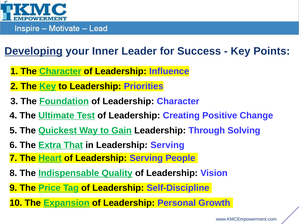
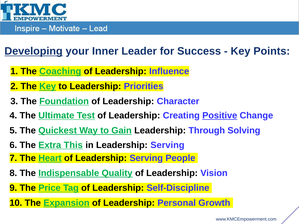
The Character: Character -> Coaching
Positive underline: none -> present
That: That -> This
